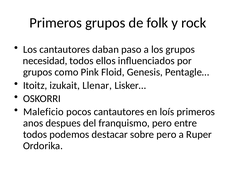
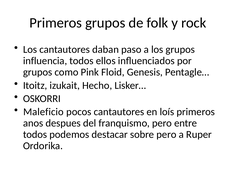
necesidad: necesidad -> influencia
Llenar: Llenar -> Hecho
